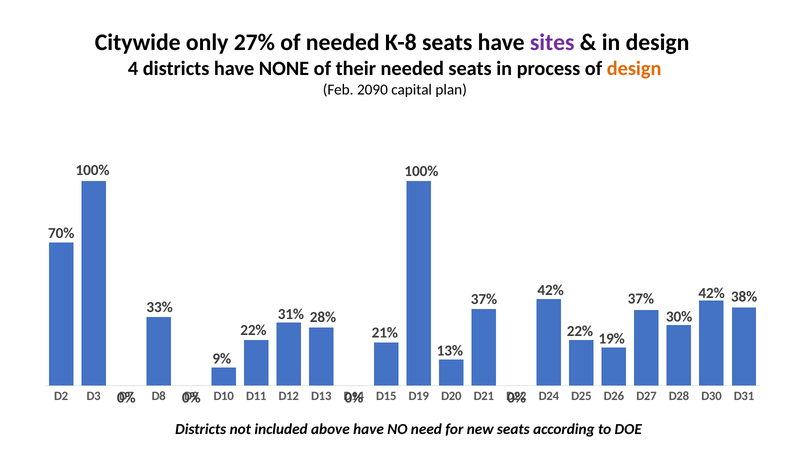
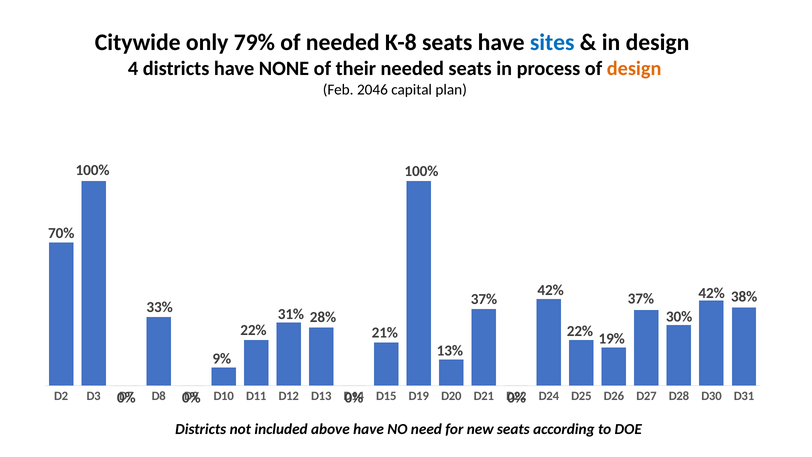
27%: 27% -> 79%
sites colour: purple -> blue
2090: 2090 -> 2046
